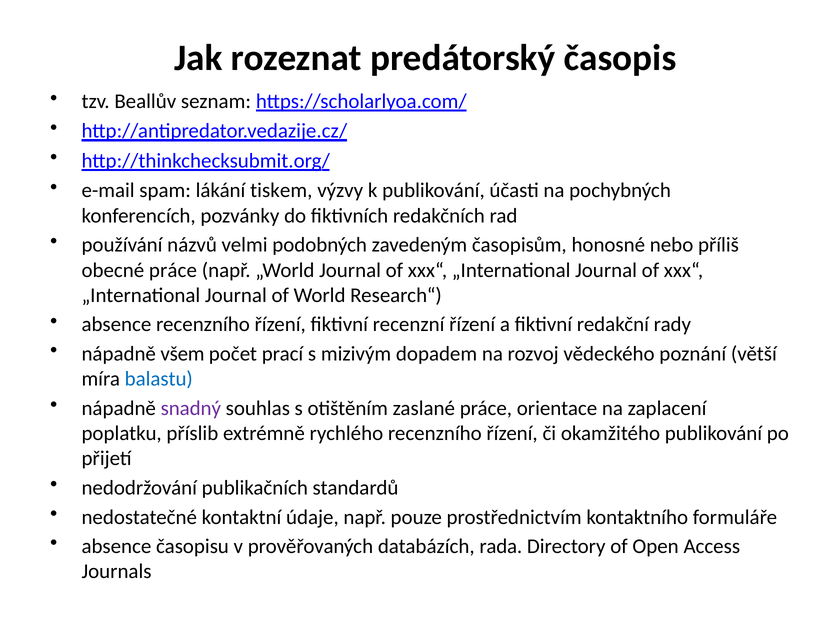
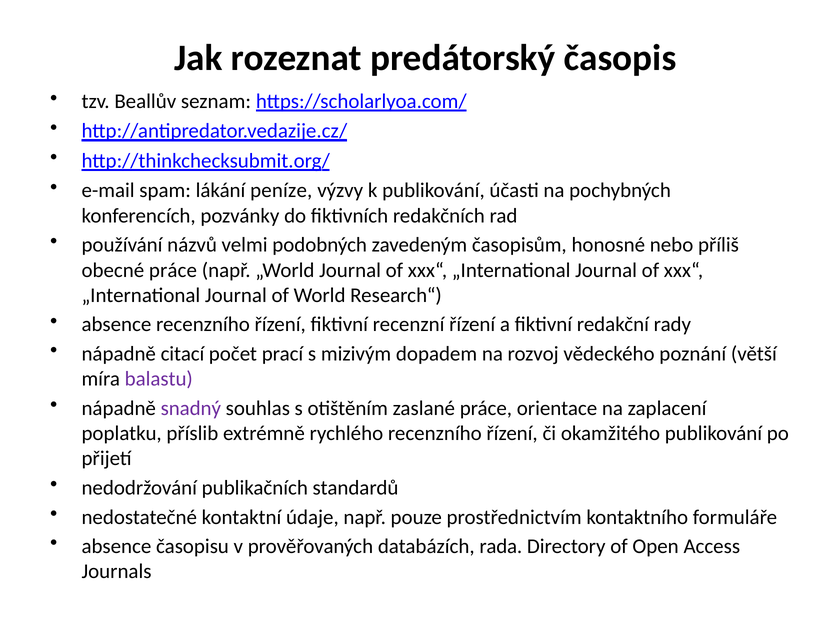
tiskem: tiskem -> peníze
všem: všem -> citací
balastu colour: blue -> purple
